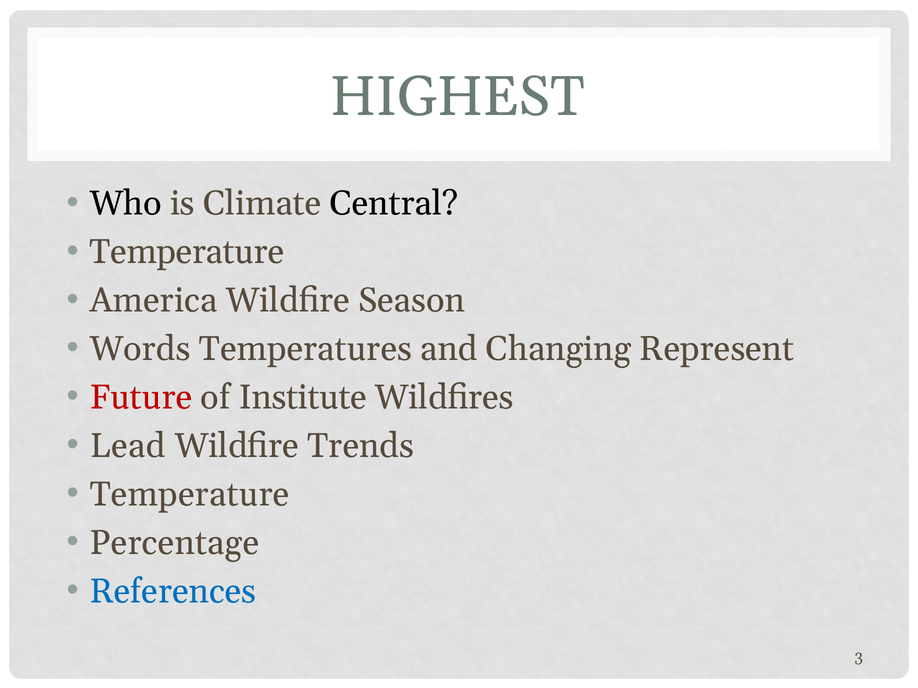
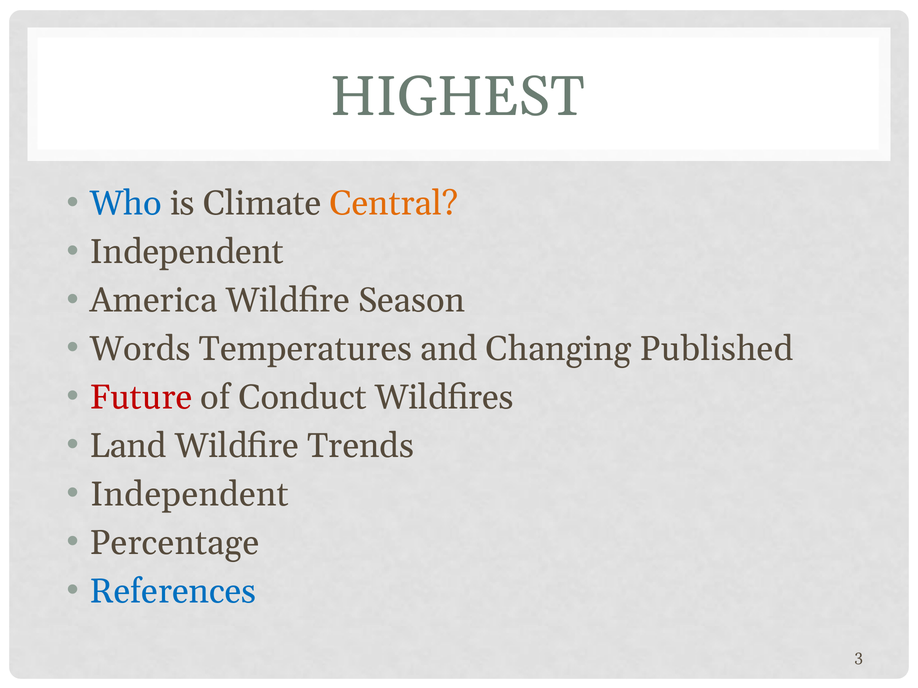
Who colour: black -> blue
Central colour: black -> orange
Temperature at (187, 252): Temperature -> Independent
Represent: Represent -> Published
Institute: Institute -> Conduct
Lead: Lead -> Land
Temperature at (190, 495): Temperature -> Independent
